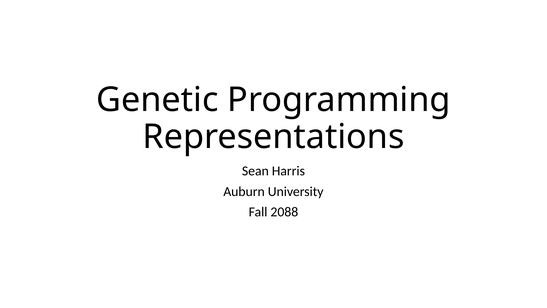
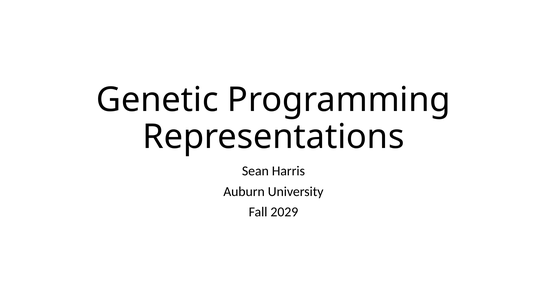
2088: 2088 -> 2029
